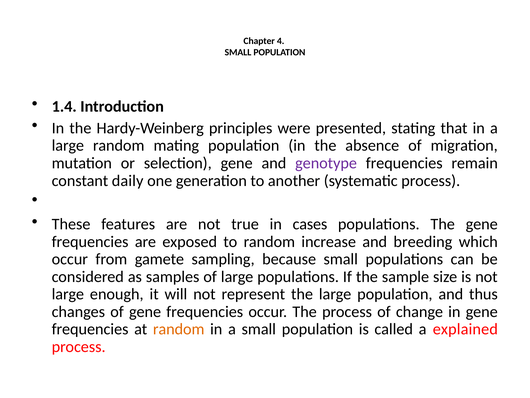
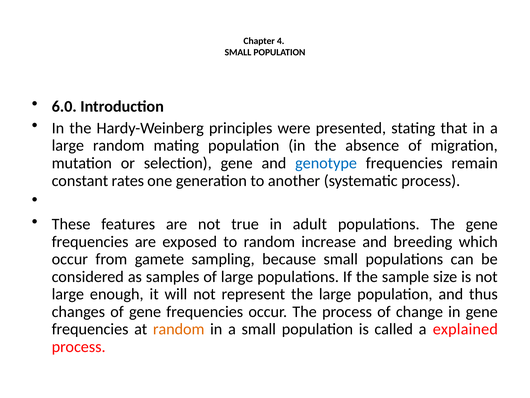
1.4: 1.4 -> 6.0
genotype colour: purple -> blue
daily: daily -> rates
cases: cases -> adult
